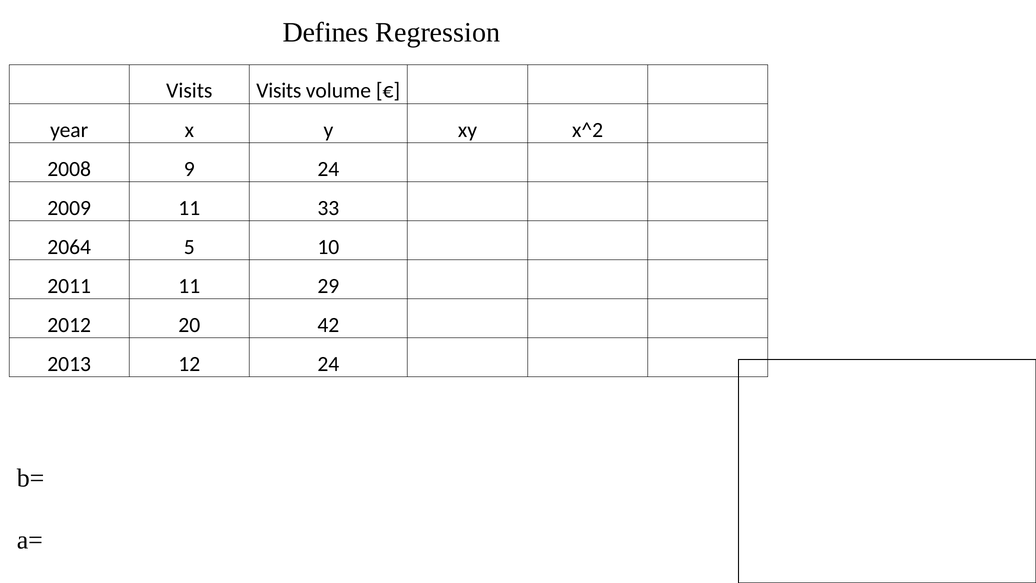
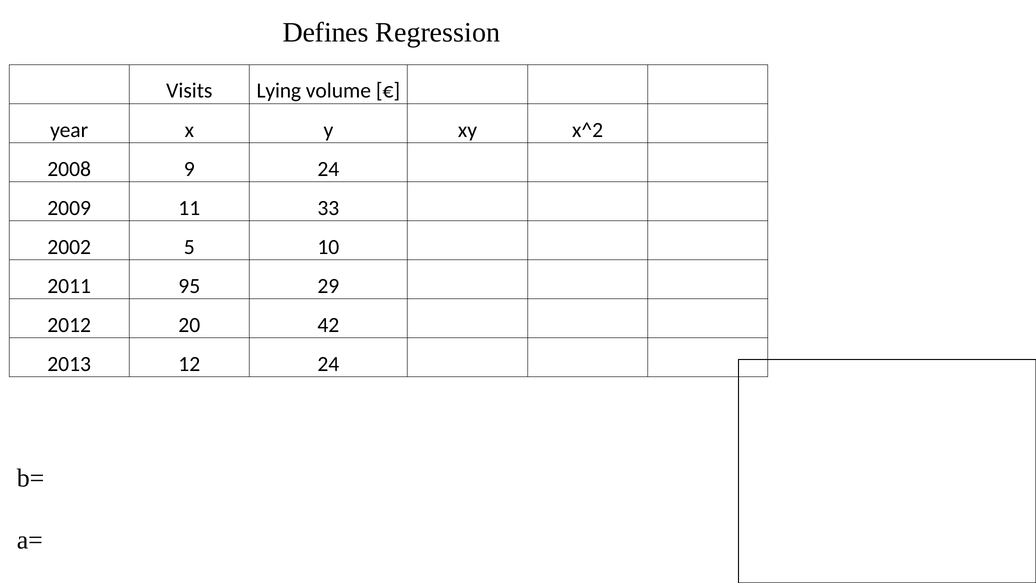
Visits Visits: Visits -> Lying
2064: 2064 -> 2002
2011 11: 11 -> 95
